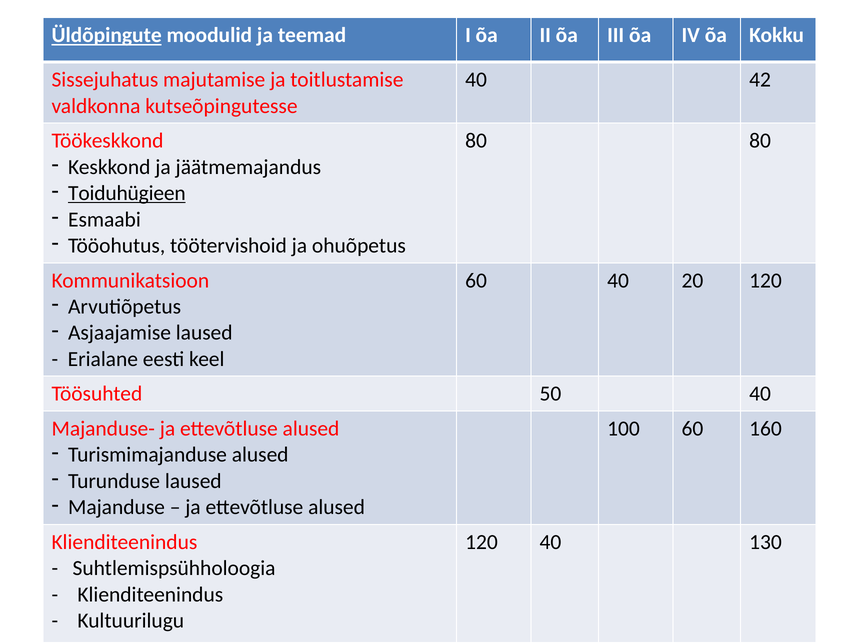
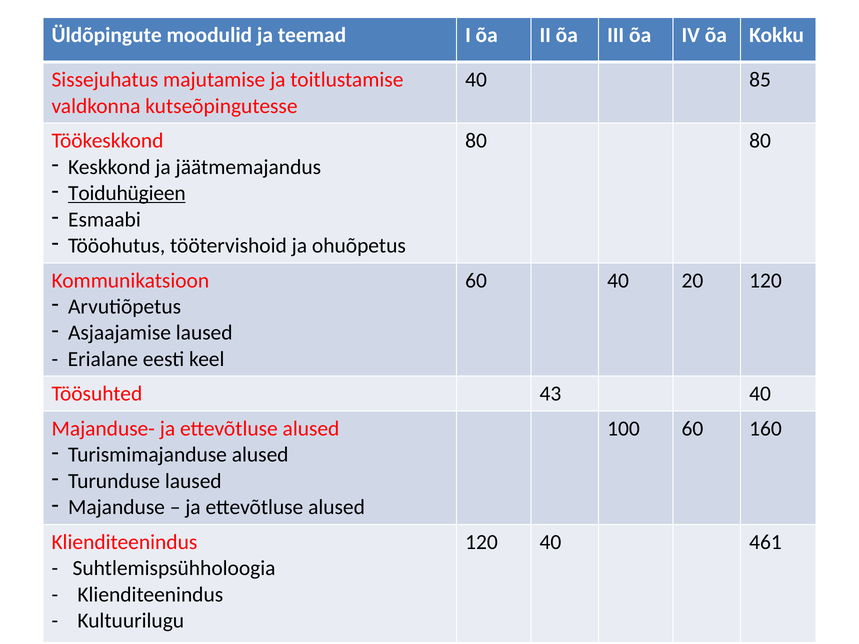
Üldõpingute underline: present -> none
42: 42 -> 85
50: 50 -> 43
130: 130 -> 461
